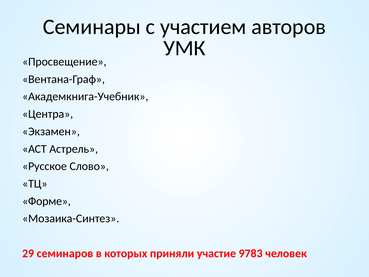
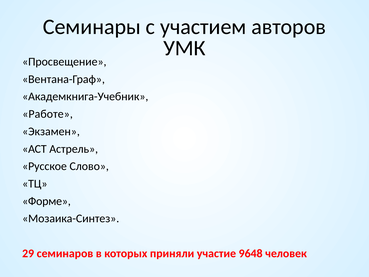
Центра: Центра -> Работе
9783: 9783 -> 9648
